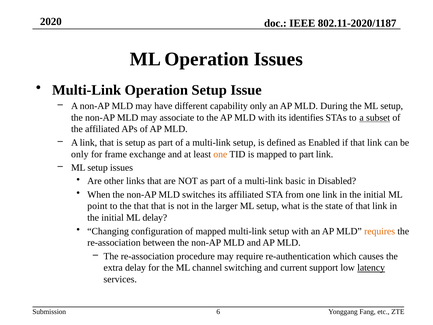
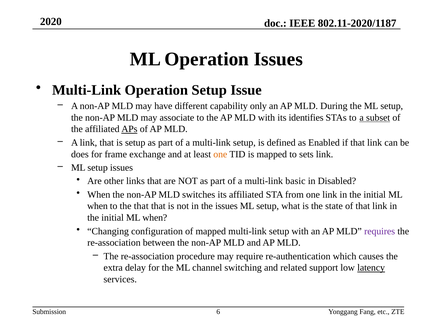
APs underline: none -> present
only at (80, 154): only -> does
to part: part -> sets
point at (97, 206): point -> when
the larger: larger -> issues
delay at (155, 218): delay -> when
requires colour: orange -> purple
current: current -> related
